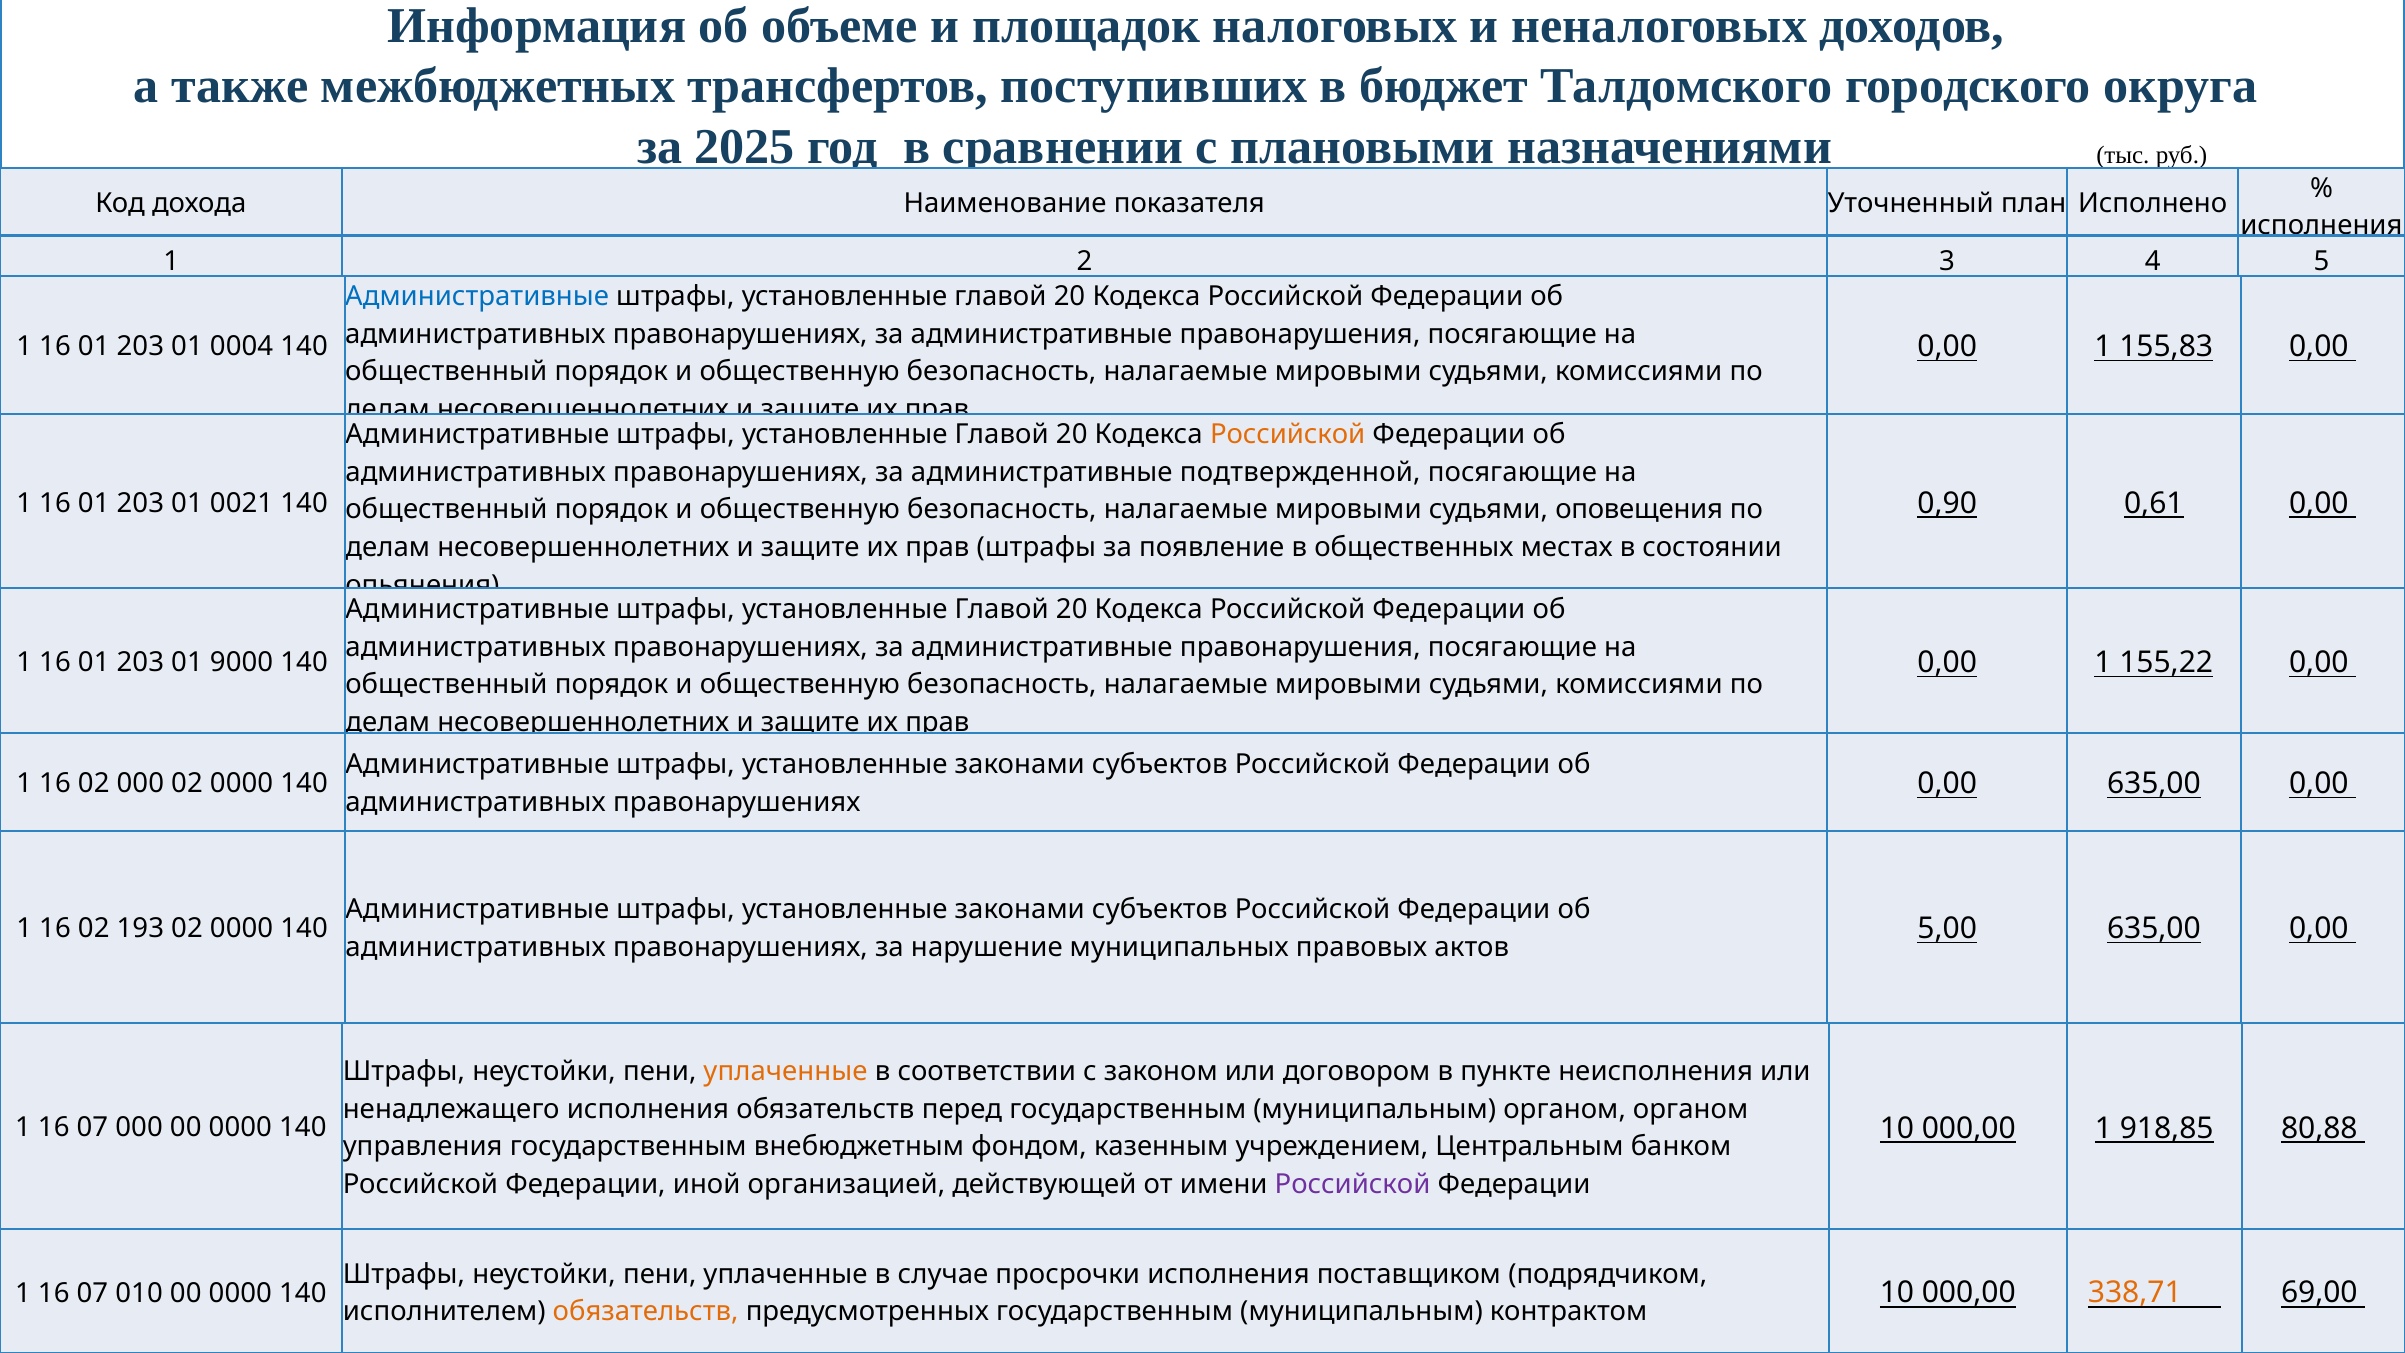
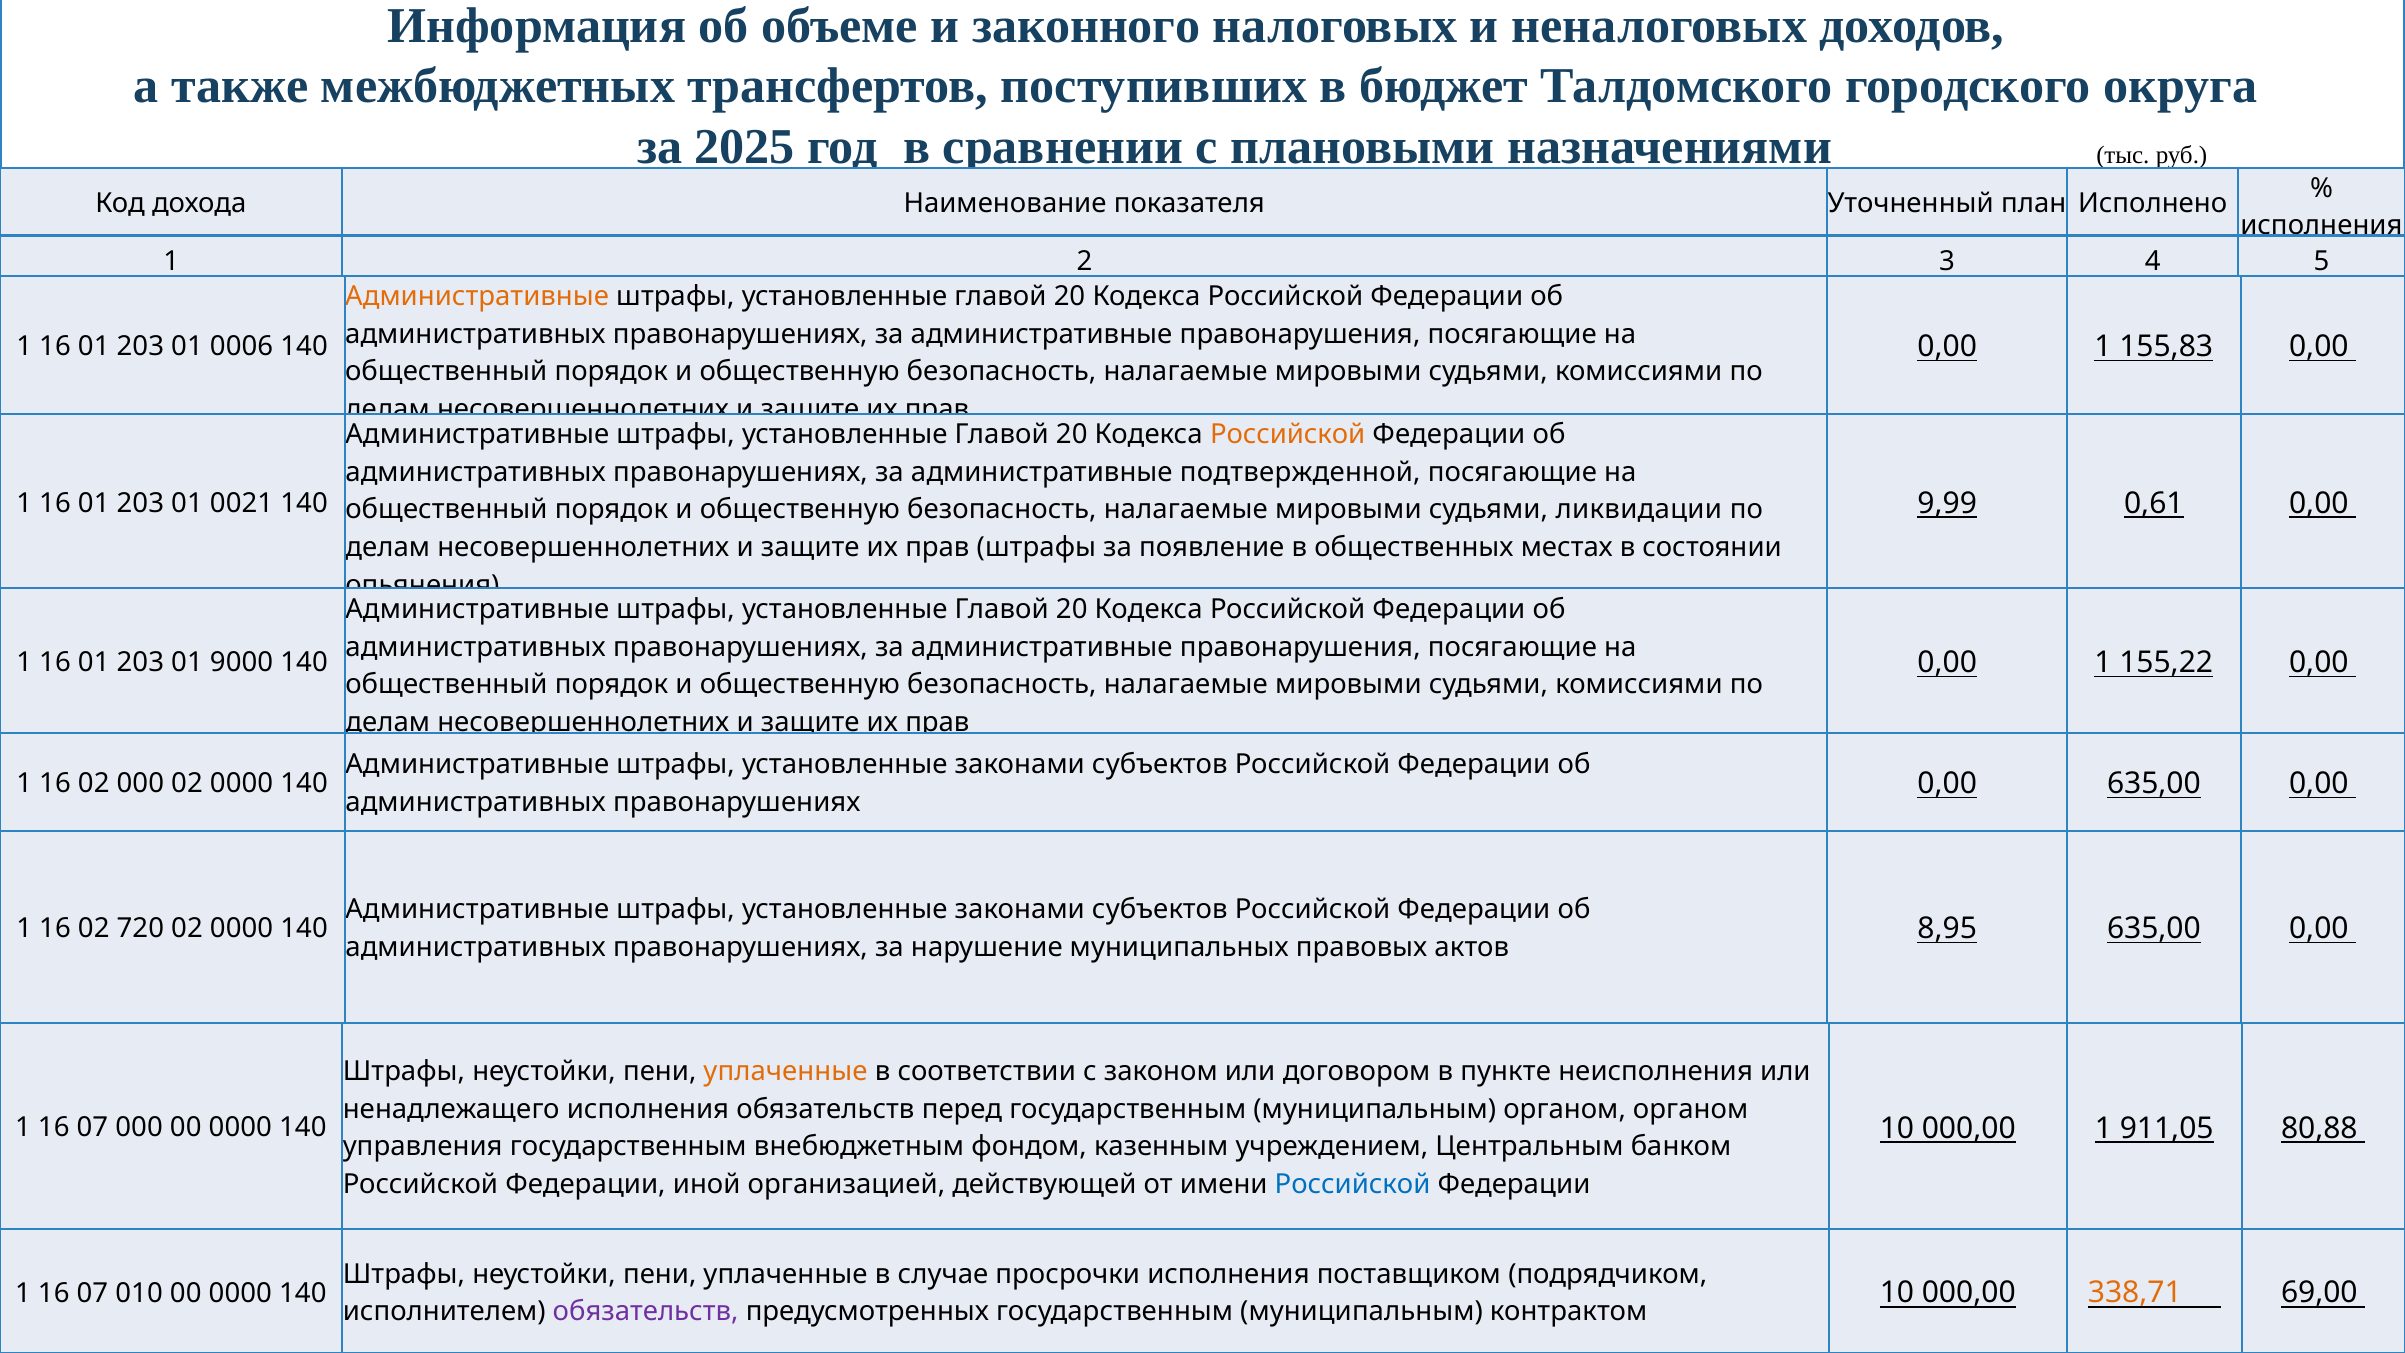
площадок: площадок -> законного
Административные at (477, 297) colour: blue -> orange
0004: 0004 -> 0006
0,90: 0,90 -> 9,99
оповещения: оповещения -> ликвидации
5,00: 5,00 -> 8,95
193: 193 -> 720
918,85: 918,85 -> 911,05
Российской at (1353, 1184) colour: purple -> blue
обязательств at (646, 1311) colour: orange -> purple
